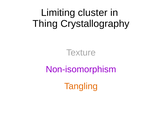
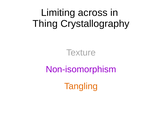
cluster: cluster -> across
